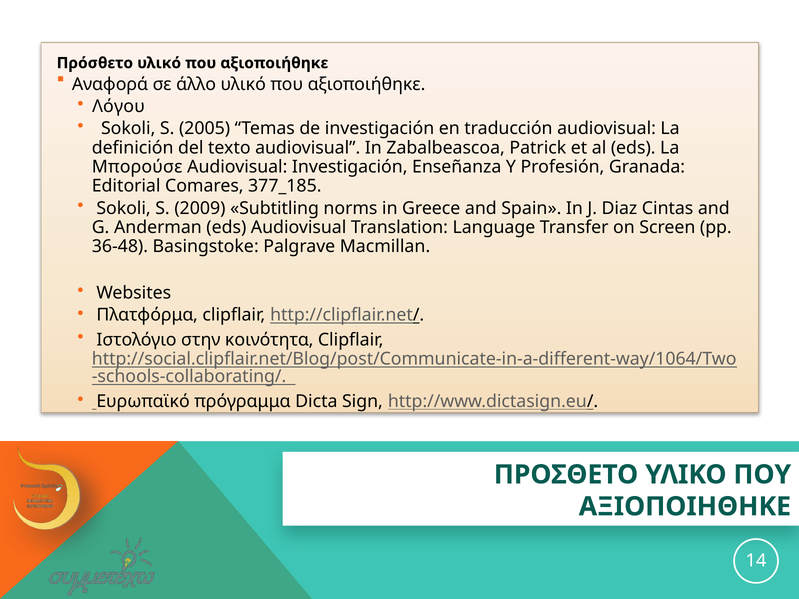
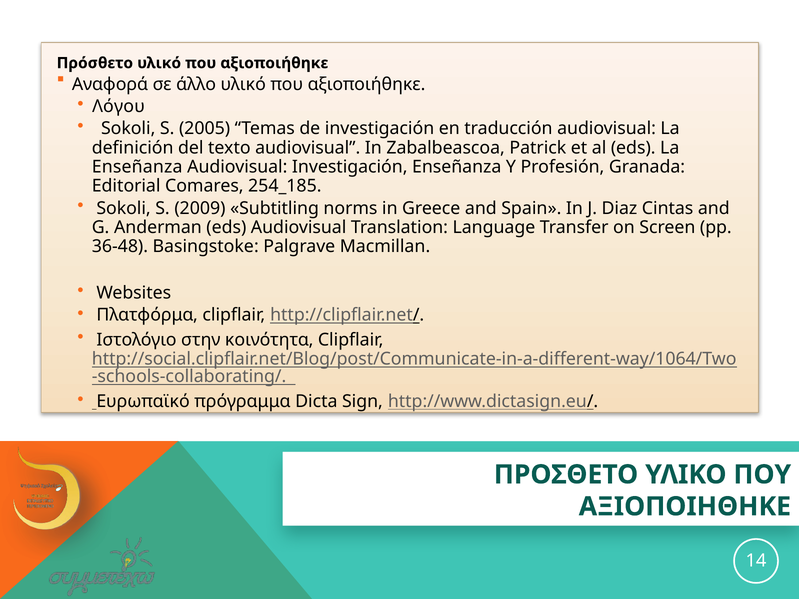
Μπορούσε at (137, 167): Μπορούσε -> Enseñanza
377_185: 377_185 -> 254_185
